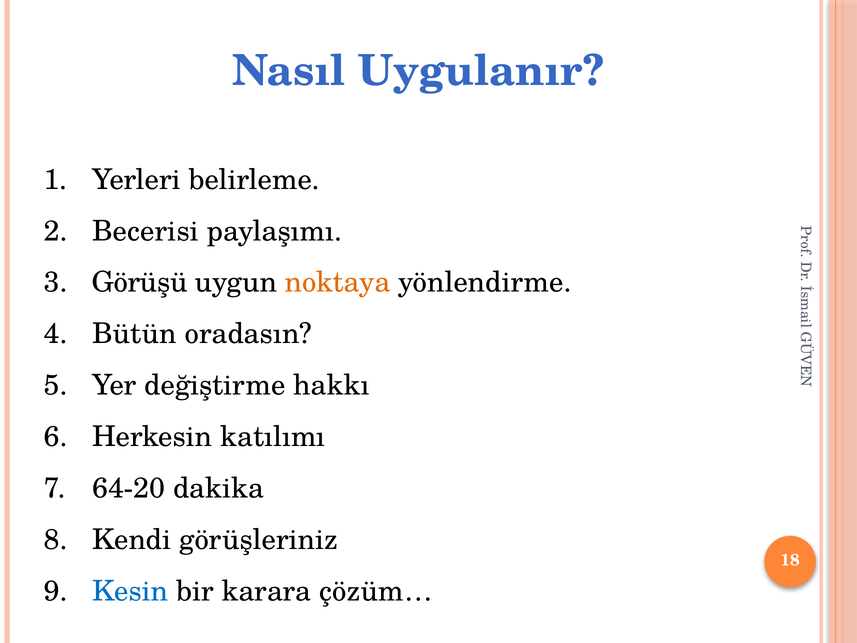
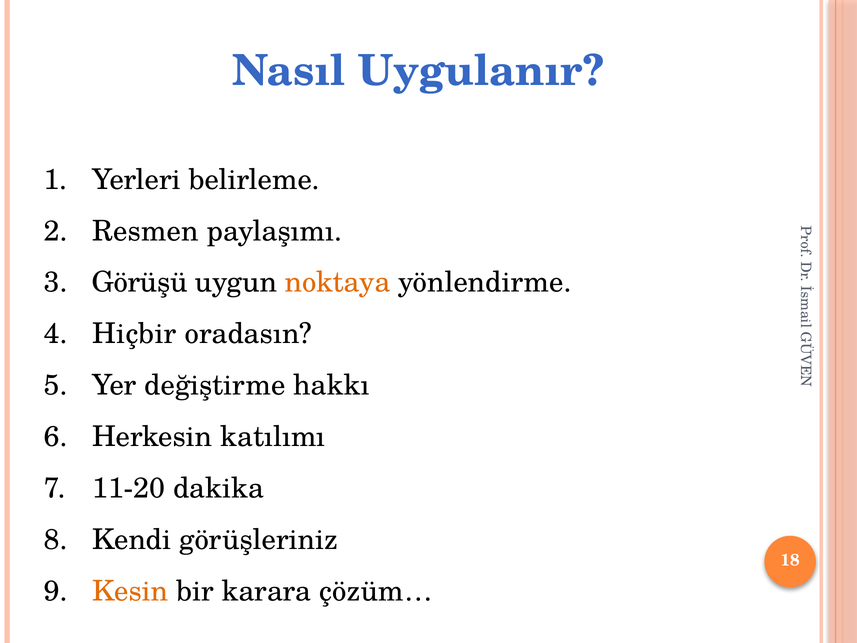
Becerisi: Becerisi -> Resmen
Bütün: Bütün -> Hiçbir
64-20: 64-20 -> 11-20
Kesin colour: blue -> orange
